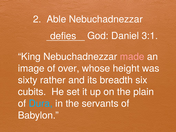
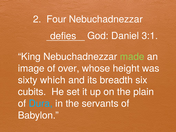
Able: Able -> Four
made colour: pink -> light green
rather: rather -> which
